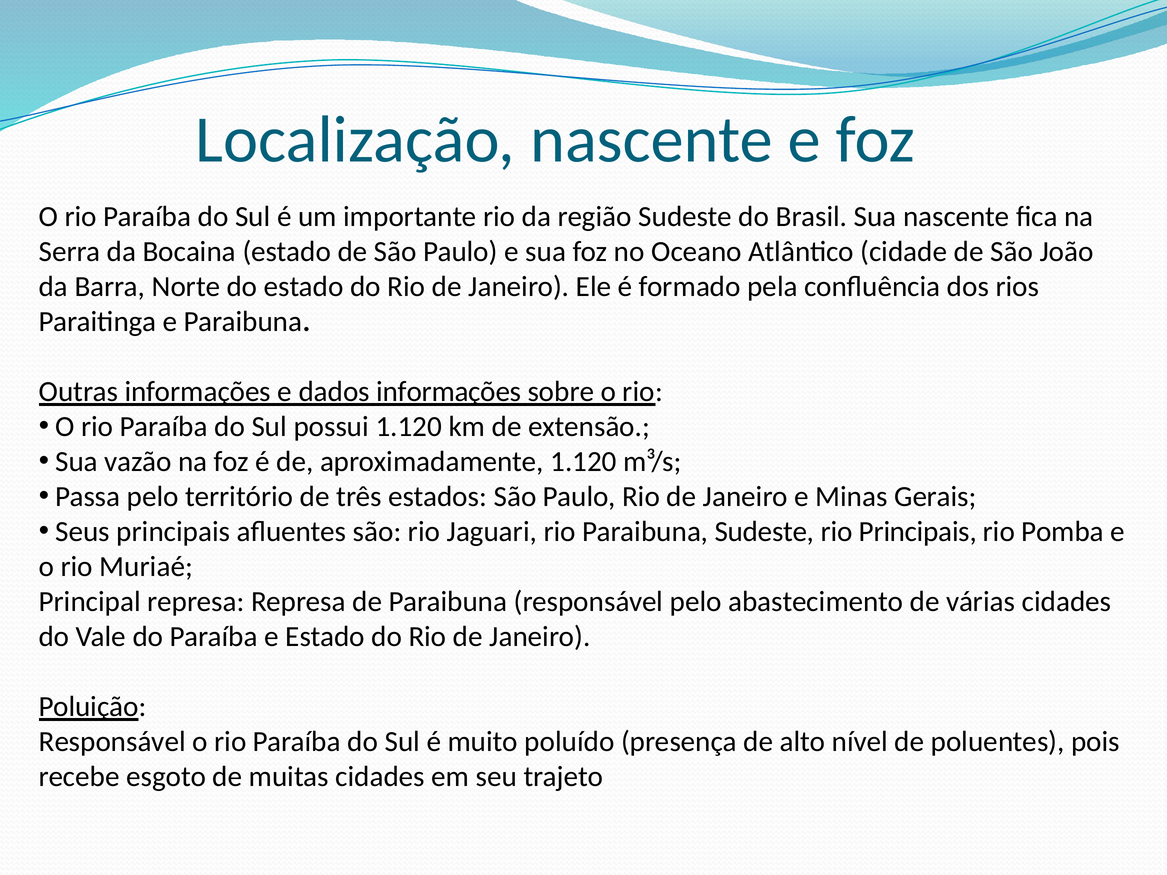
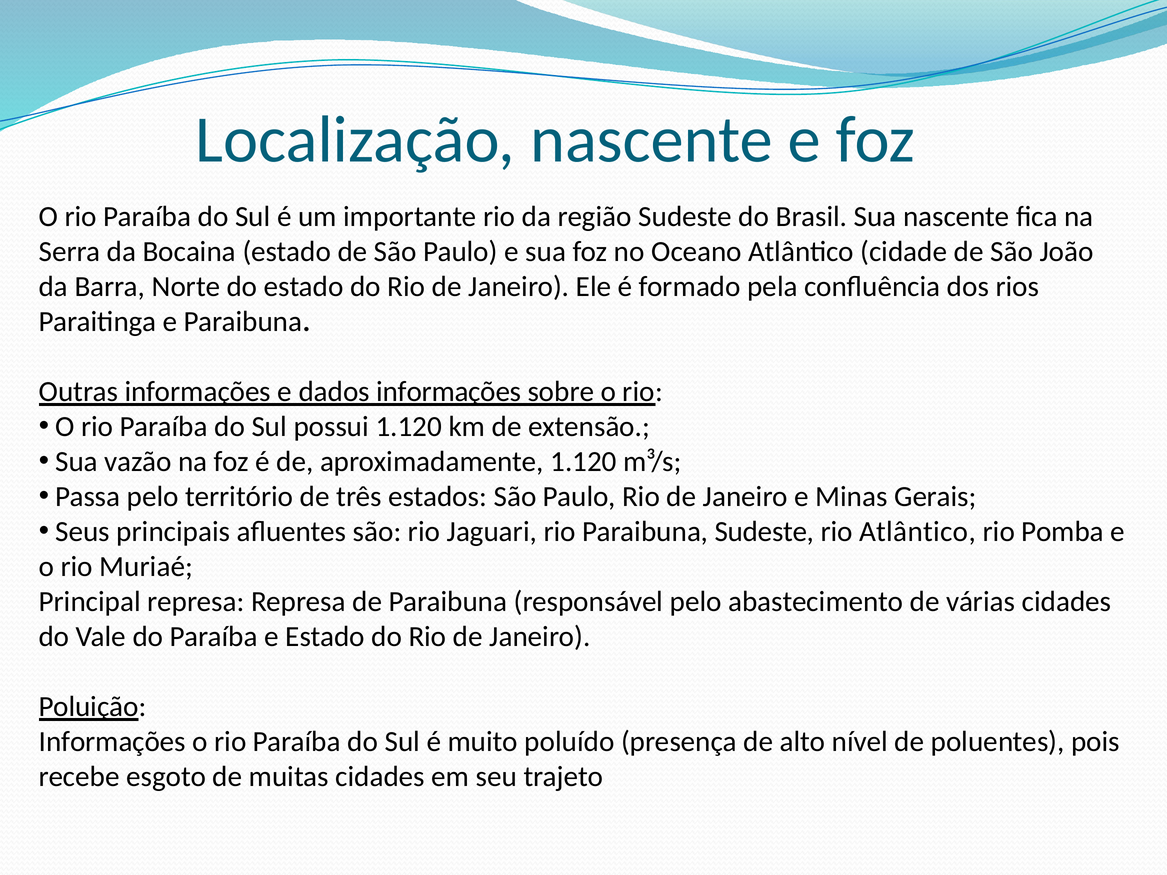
rio Principais: Principais -> Atlântico
Responsável at (112, 742): Responsável -> Informações
